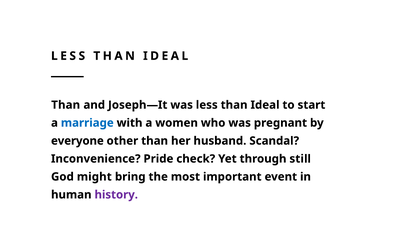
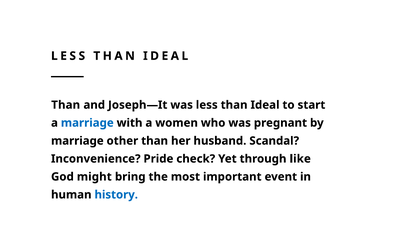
everyone at (77, 141): everyone -> marriage
still: still -> like
history colour: purple -> blue
